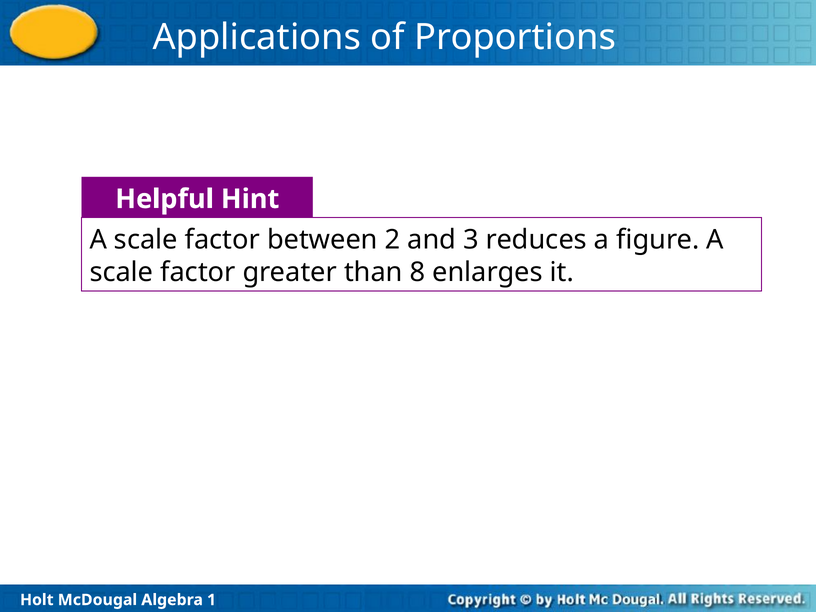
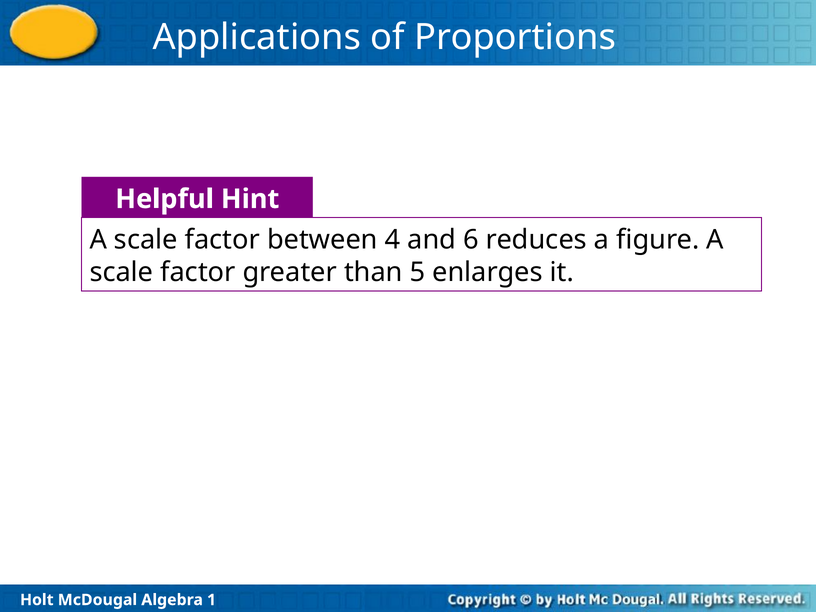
2: 2 -> 4
3: 3 -> 6
8: 8 -> 5
